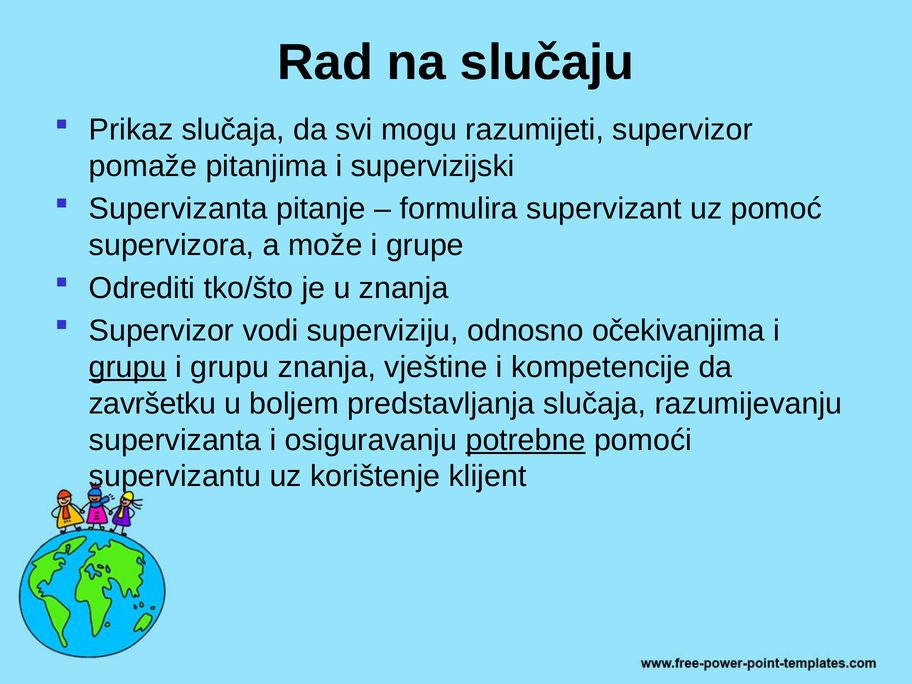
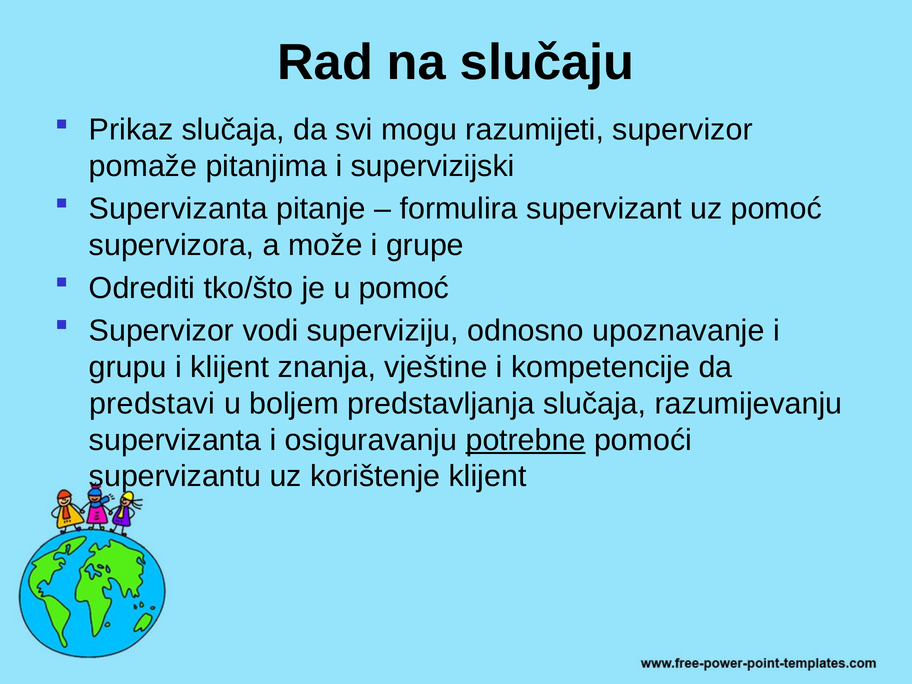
u znanja: znanja -> pomoć
očekivanjima: očekivanjima -> upoznavanje
grupu at (128, 367) underline: present -> none
grupu at (230, 367): grupu -> klijent
završetku: završetku -> predstavi
